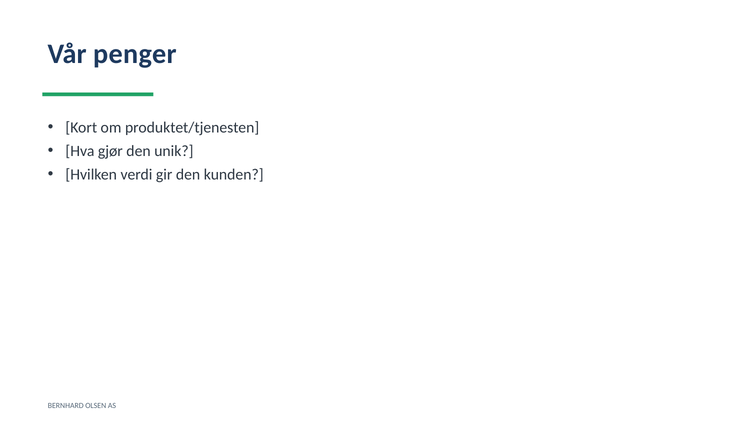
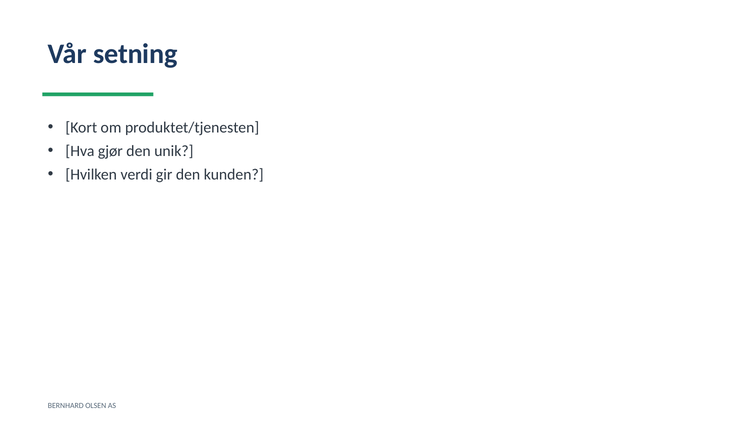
penger: penger -> setning
